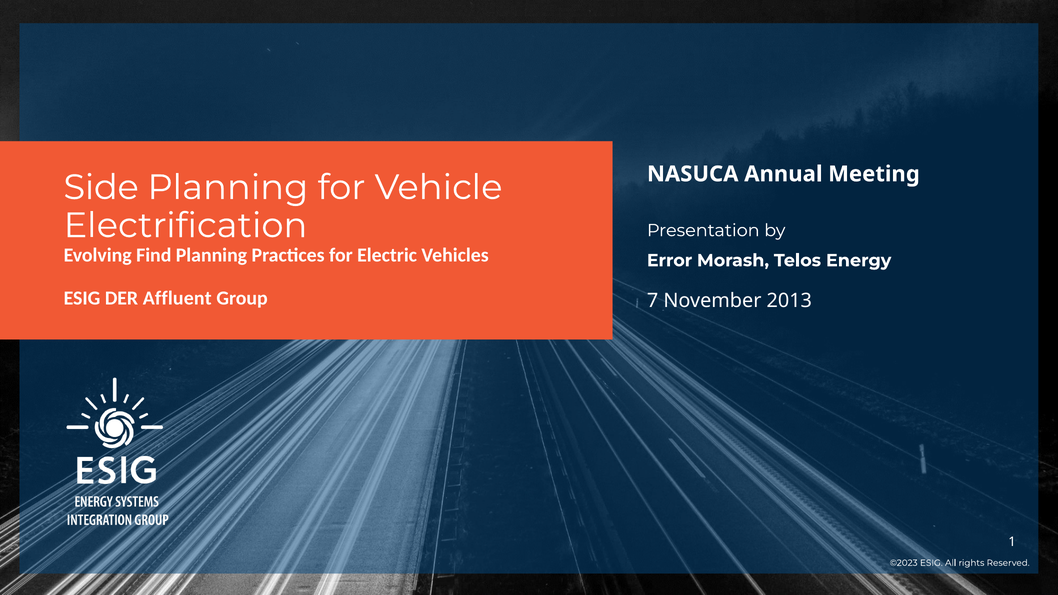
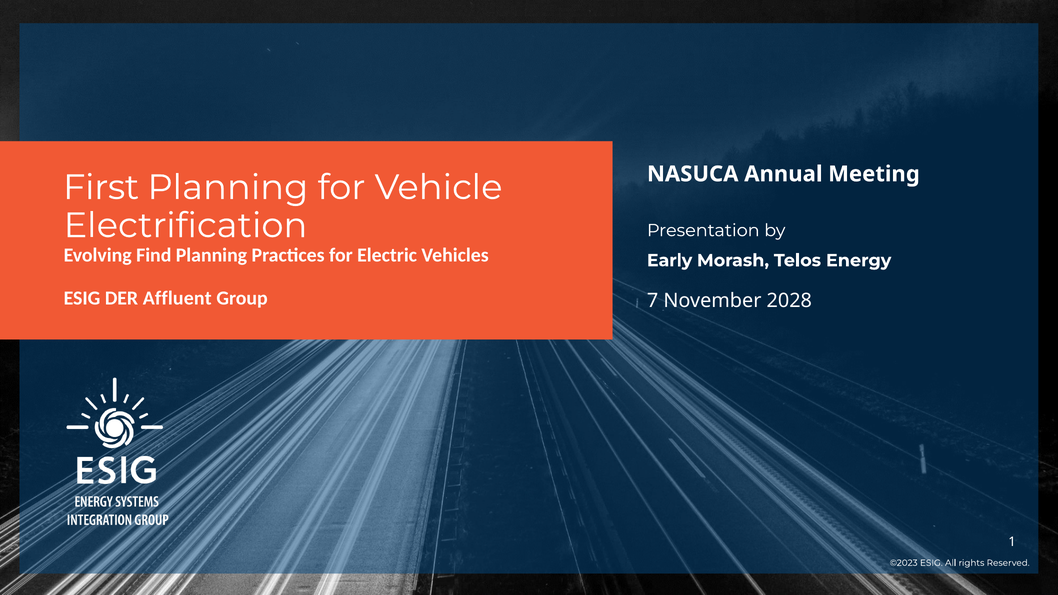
Side: Side -> First
Error: Error -> Early
2013: 2013 -> 2028
